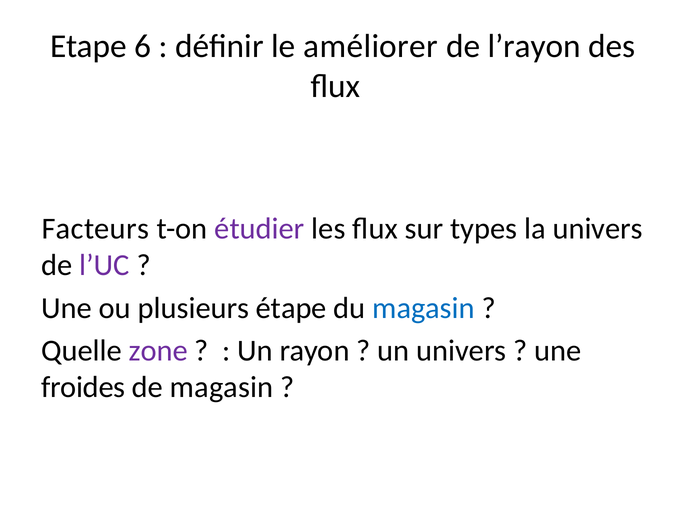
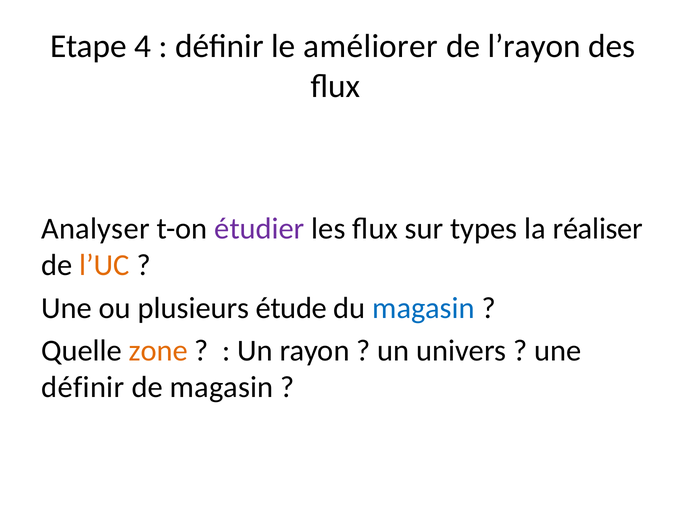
6: 6 -> 4
Facteurs: Facteurs -> Analyser
la univers: univers -> réaliser
l’UC colour: purple -> orange
étape: étape -> étude
zone colour: purple -> orange
froides at (83, 388): froides -> définir
